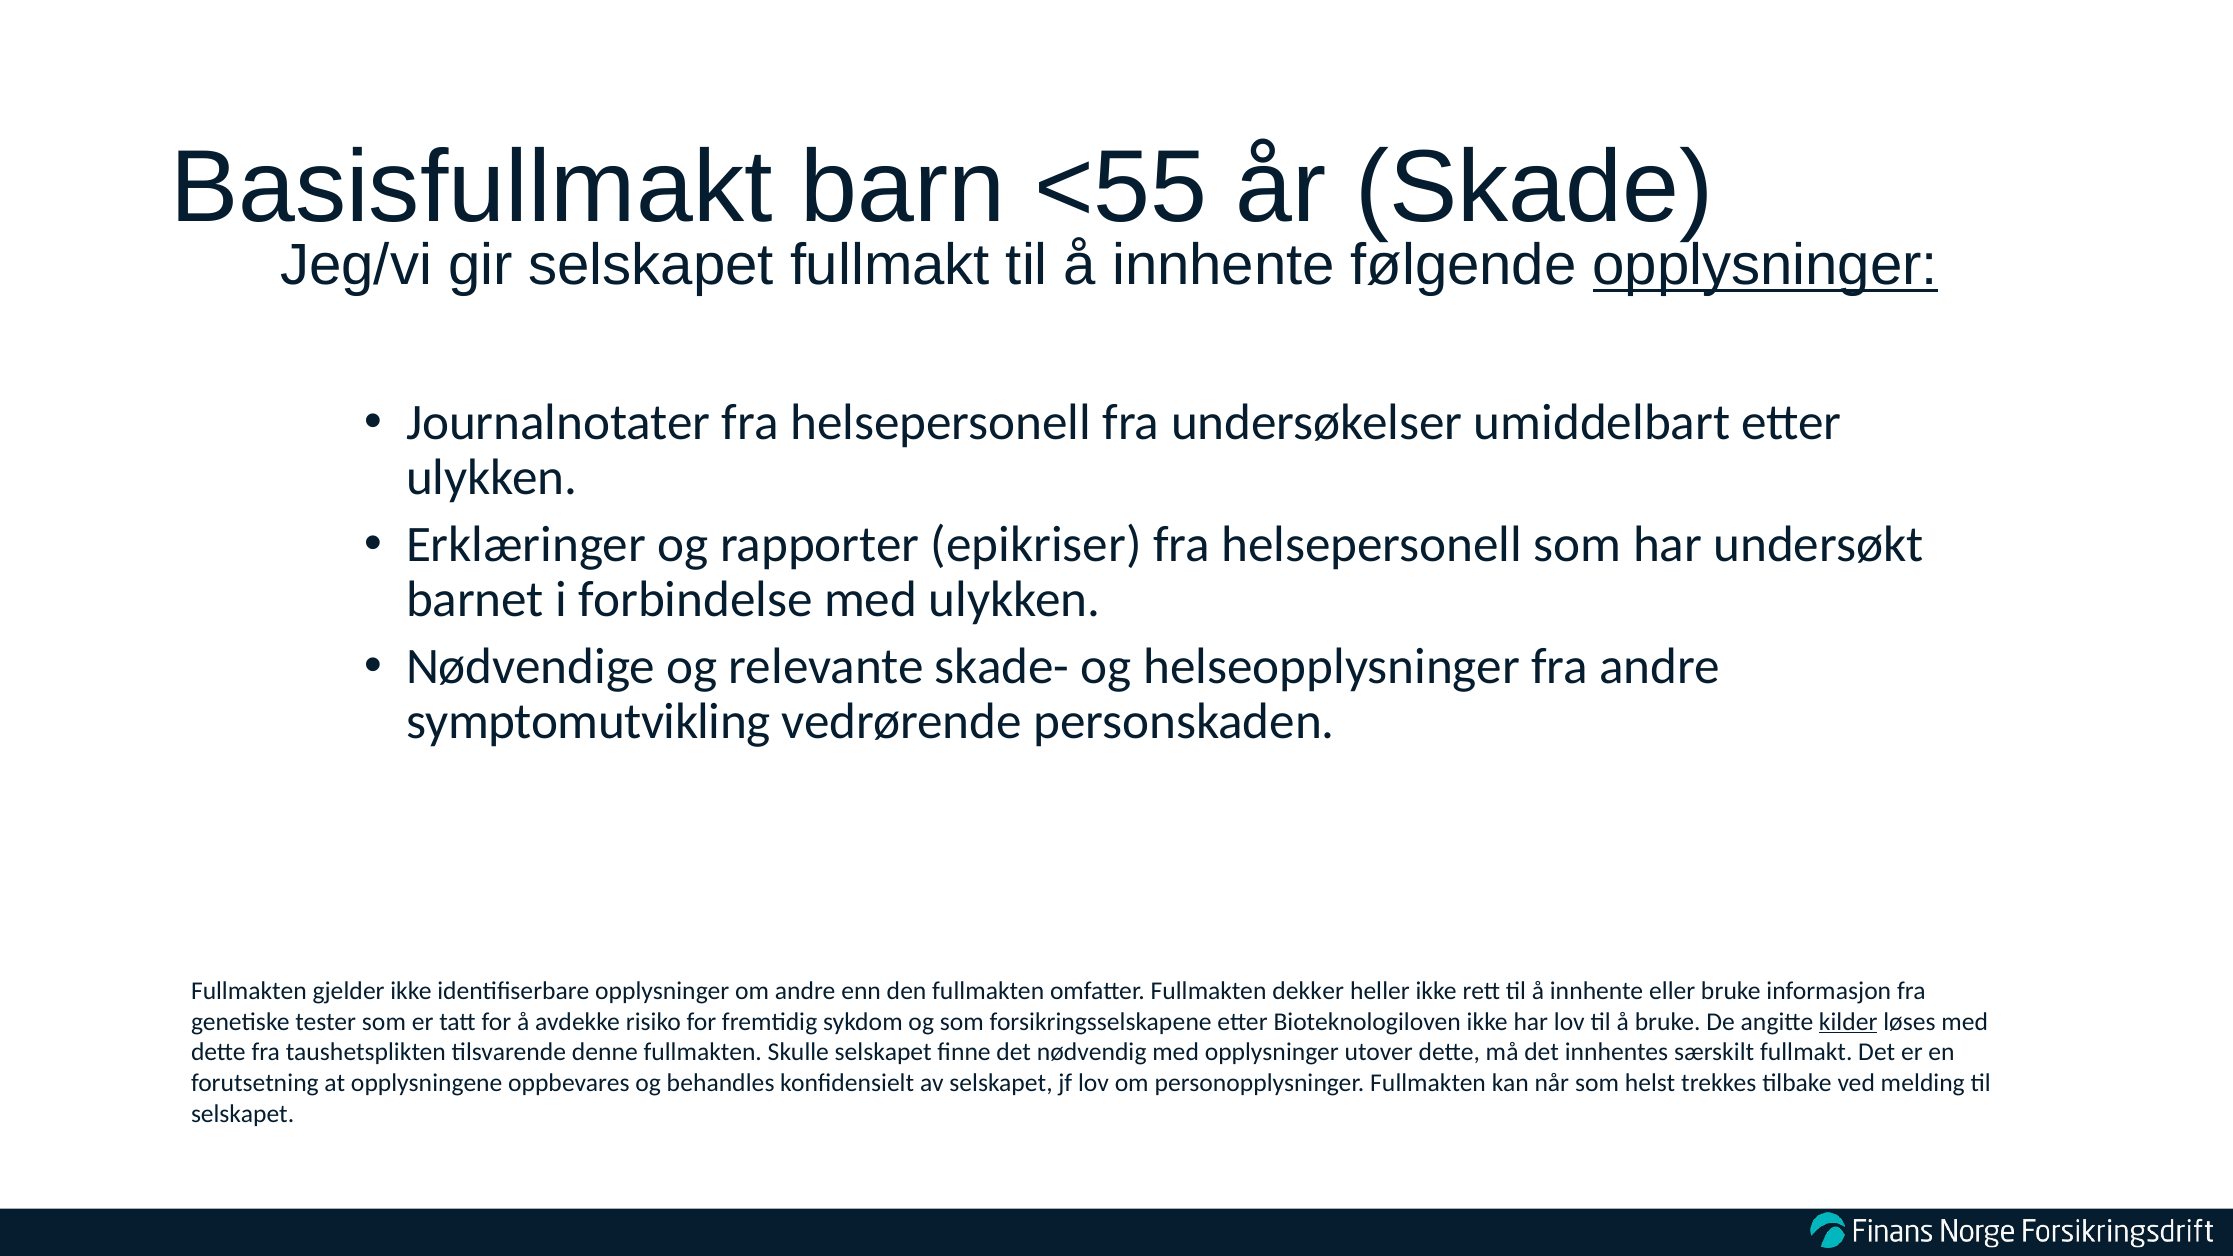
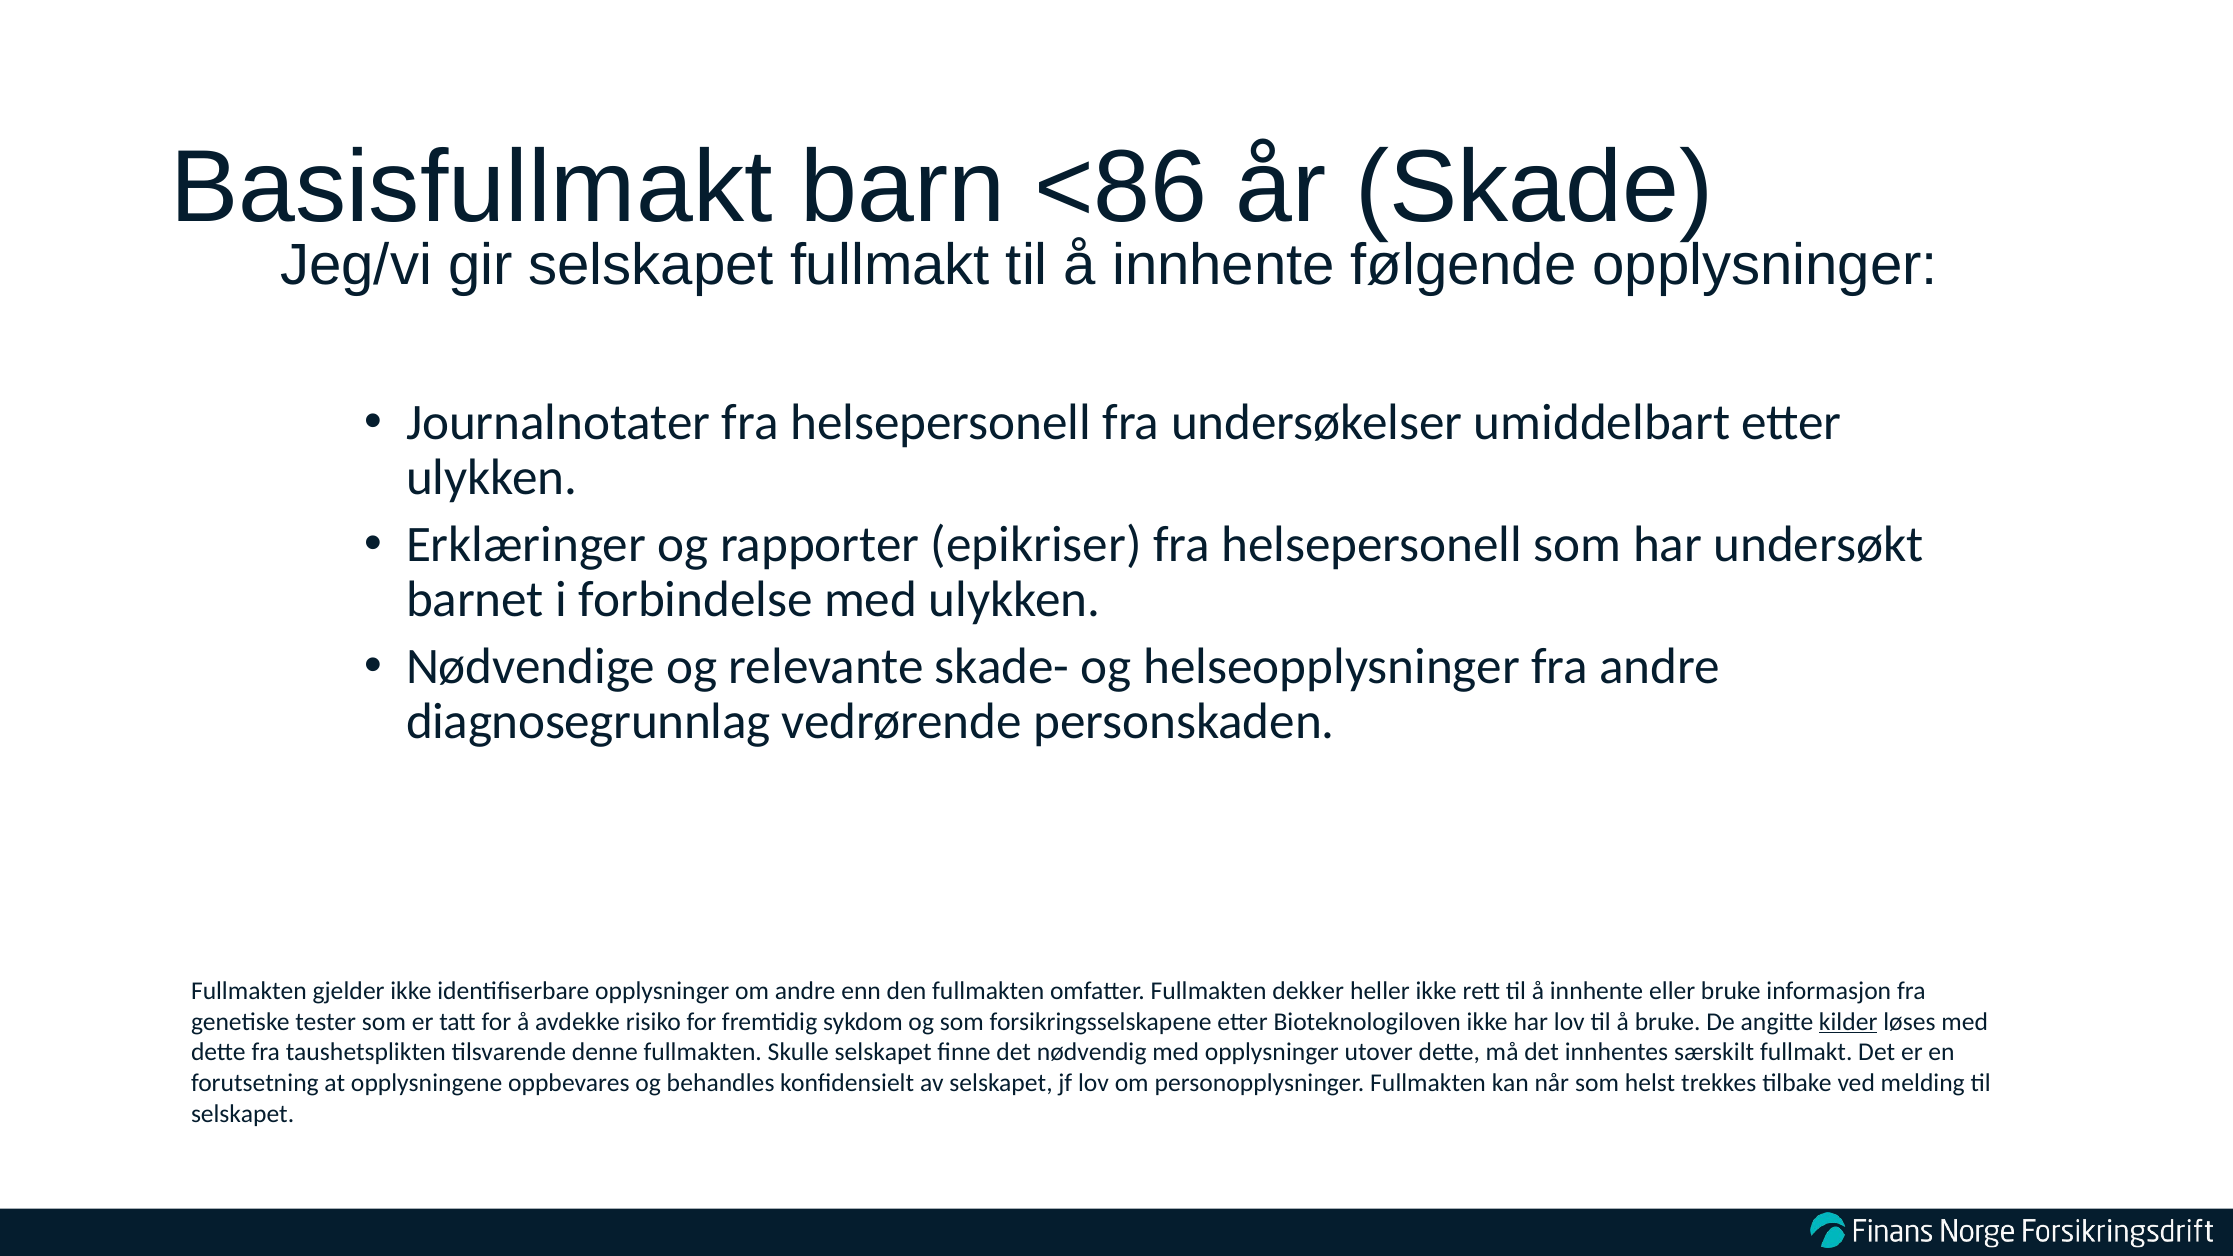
<55: <55 -> <86
opplysninger at (1765, 266) underline: present -> none
symptomutvikling: symptomutvikling -> diagnosegrunnlag
